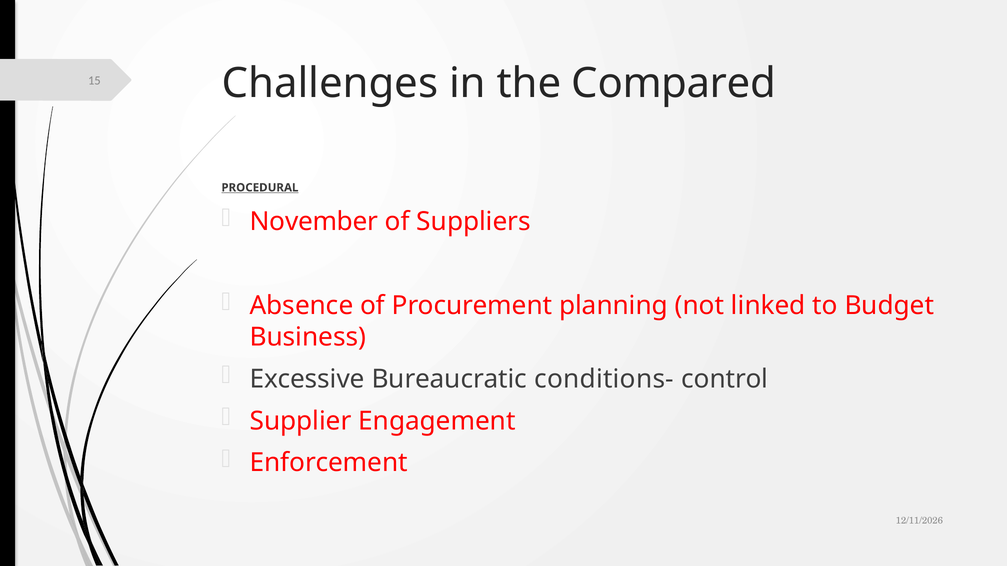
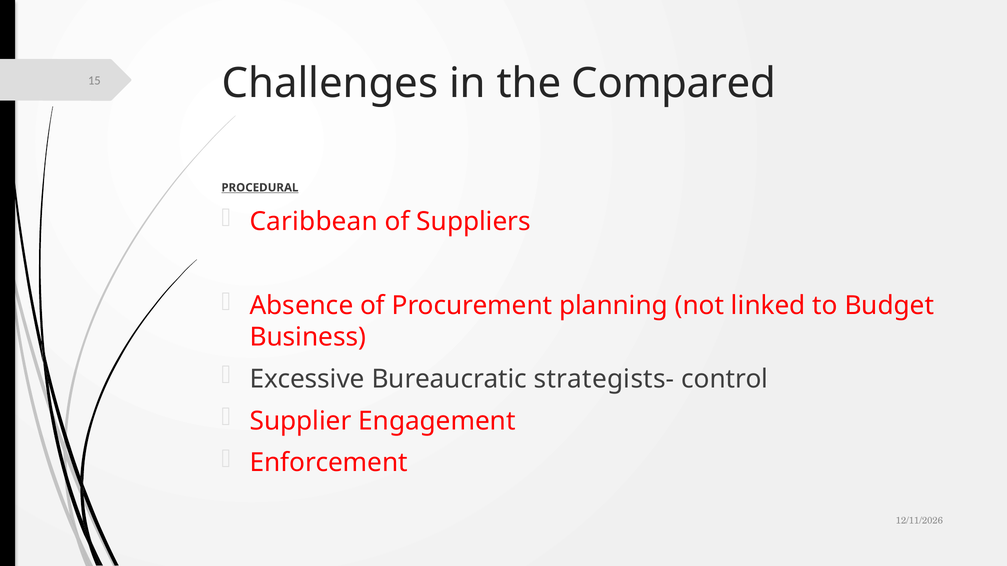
November: November -> Caribbean
conditions-: conditions- -> strategists-
